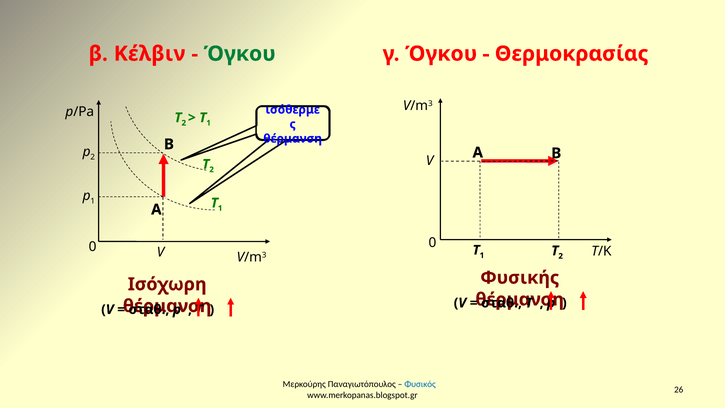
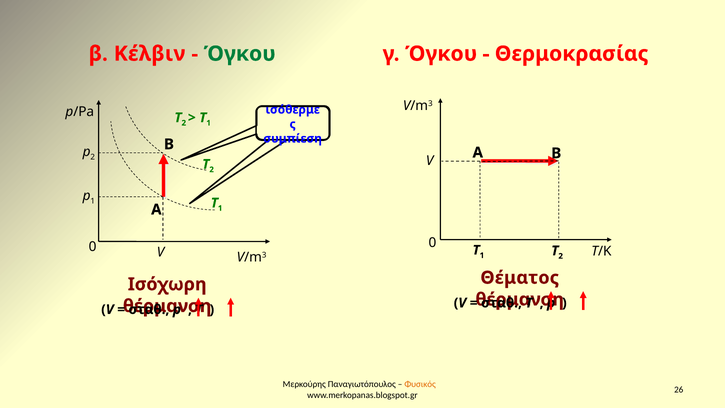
θέρμανση at (293, 139): θέρμανση -> συμπίεση
Φυσικής: Φυσικής -> Θέματος
Φυσικός colour: blue -> orange
